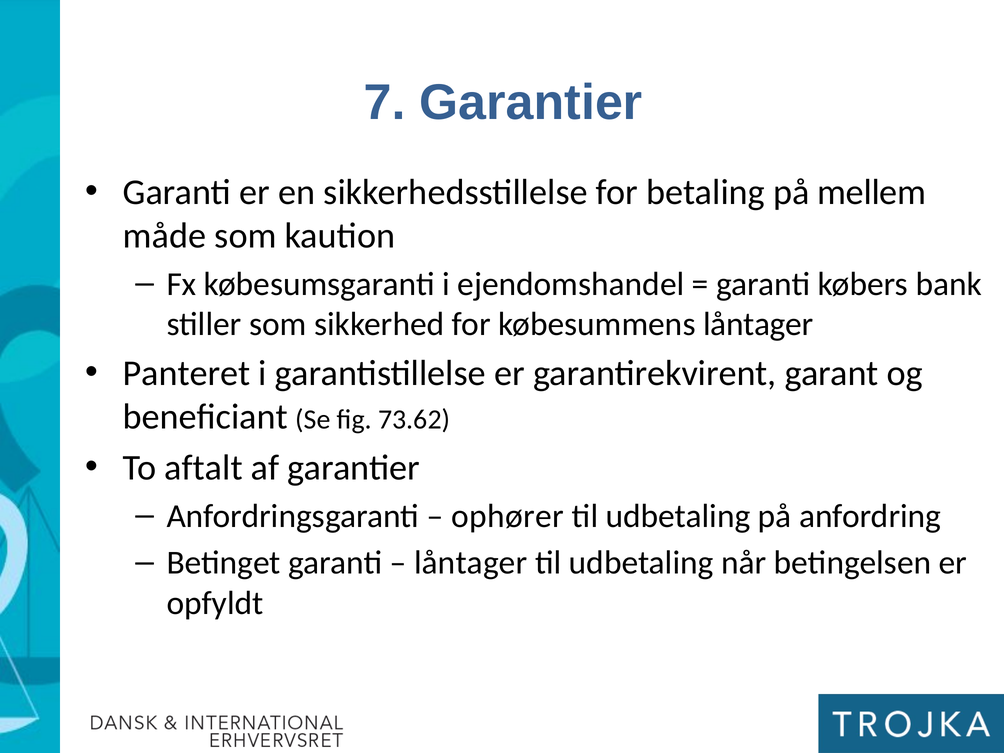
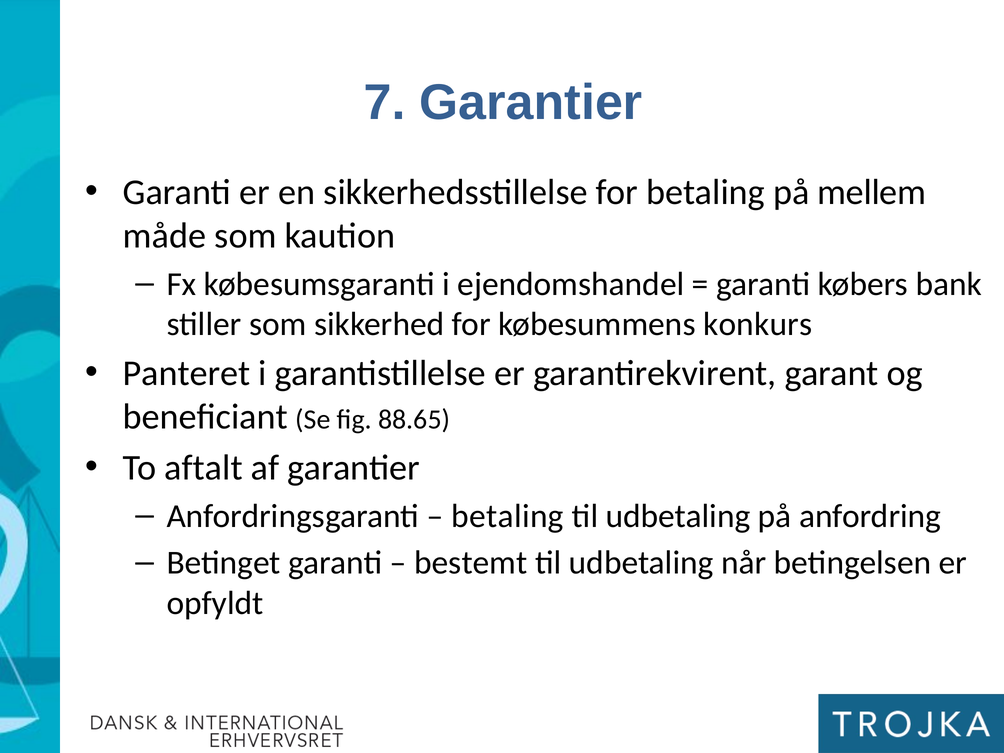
købesummens låntager: låntager -> konkurs
73.62: 73.62 -> 88.65
ophører at (507, 516): ophører -> betaling
låntager at (471, 563): låntager -> bestemt
